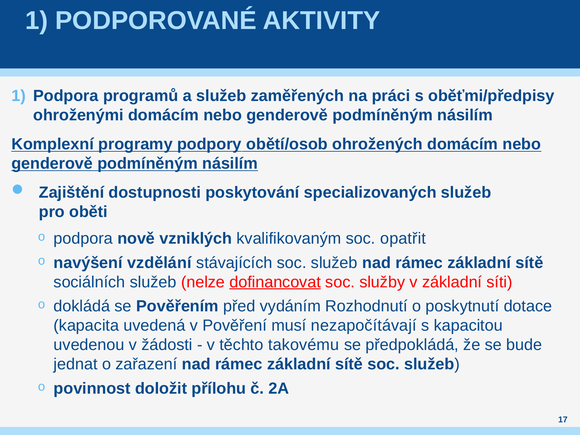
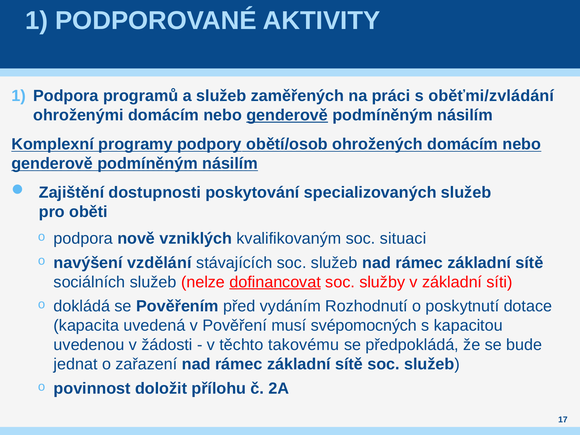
oběťmi/předpisy: oběťmi/předpisy -> oběťmi/zvládání
genderově at (287, 115) underline: none -> present
opatřit: opatřit -> situaci
nezapočítávají: nezapočítávají -> svépomocných
